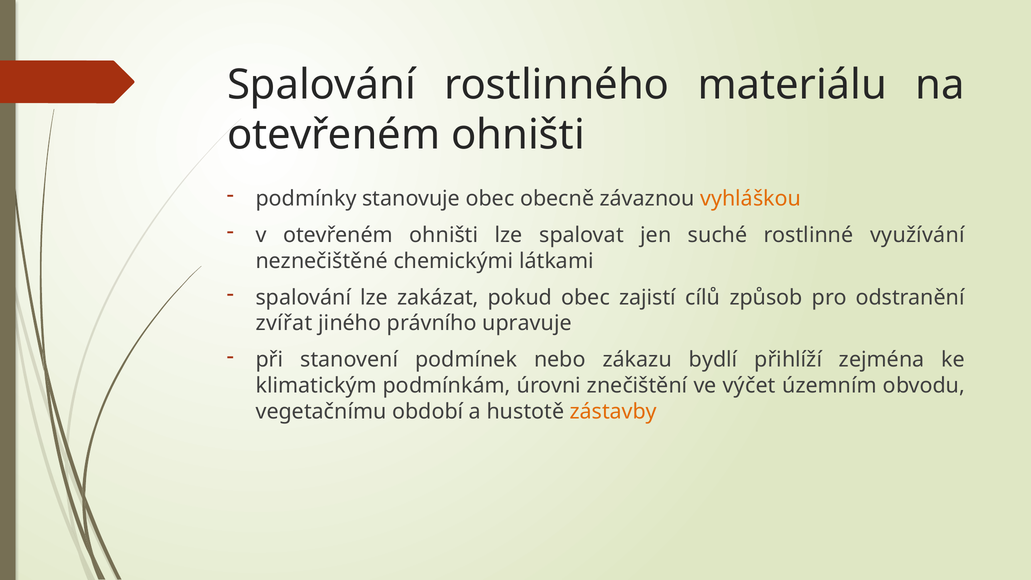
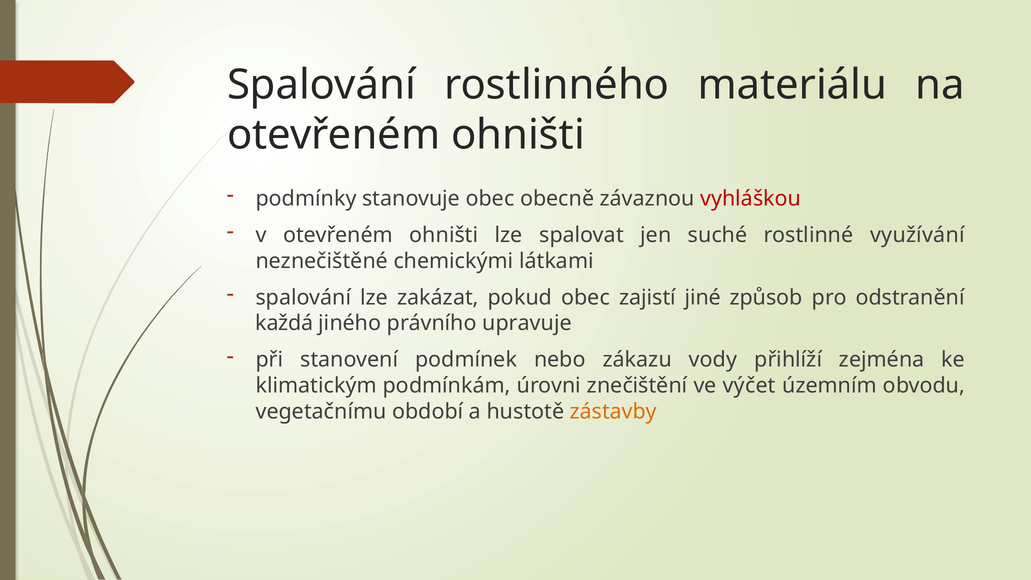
vyhláškou colour: orange -> red
cílů: cílů -> jiné
zvířat: zvířat -> každá
bydlí: bydlí -> vody
